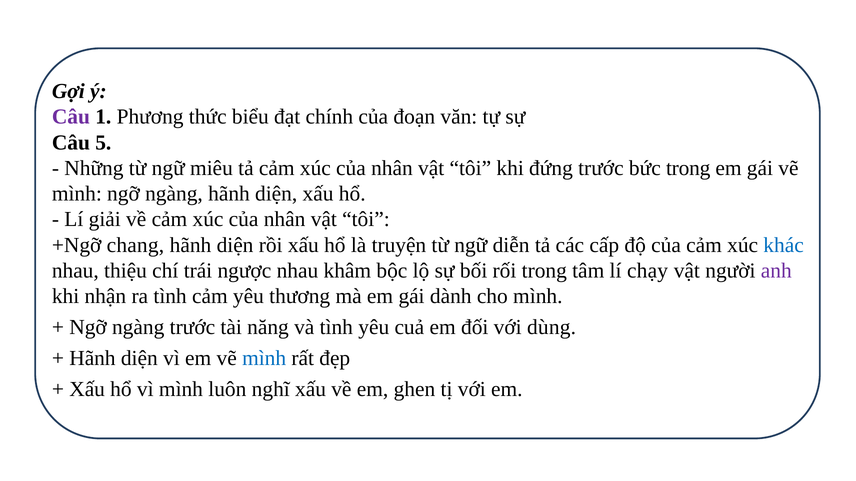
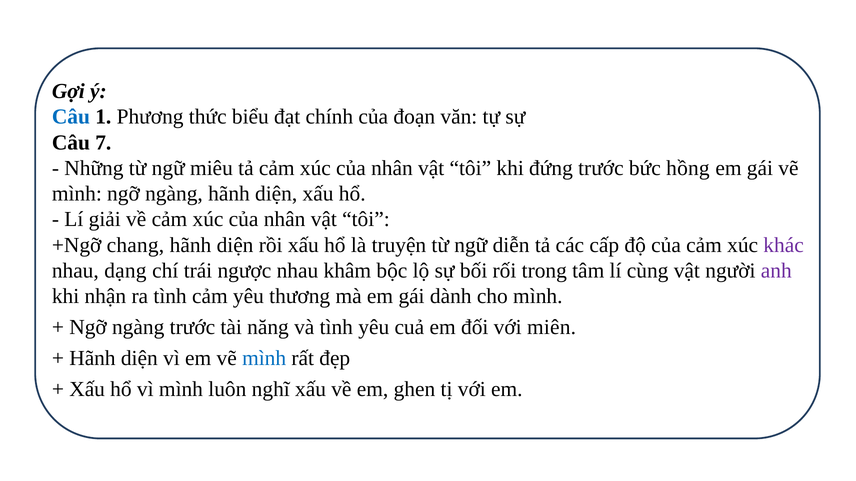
Câu at (71, 117) colour: purple -> blue
5: 5 -> 7
bức trong: trong -> hồng
khác colour: blue -> purple
thiệu: thiệu -> dạng
chạy: chạy -> cùng
dùng: dùng -> miên
